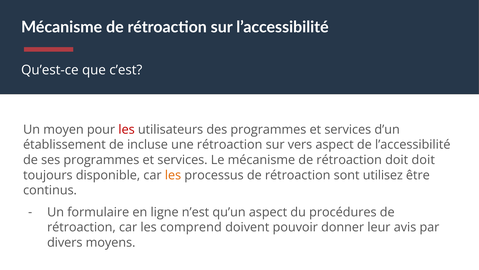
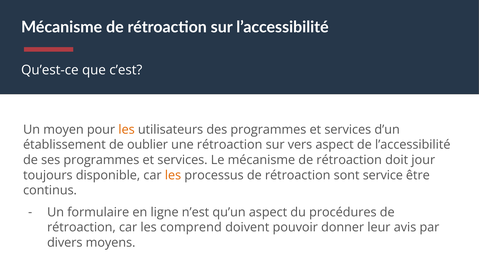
les at (127, 129) colour: red -> orange
incluse: incluse -> oublier
doit doit: doit -> jour
utilisez: utilisez -> service
